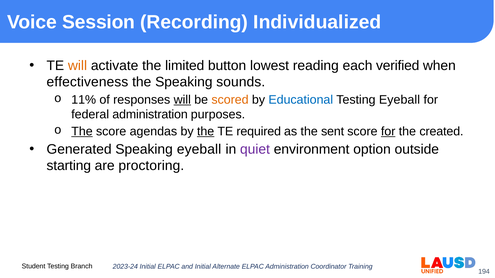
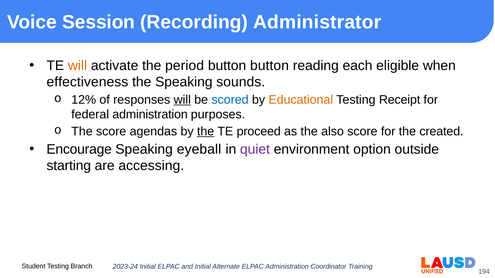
Individualized: Individualized -> Administrator
limited: limited -> period
button lowest: lowest -> button
verified: verified -> eligible
11%: 11% -> 12%
scored colour: orange -> blue
Educational colour: blue -> orange
Testing Eyeball: Eyeball -> Receipt
The at (82, 132) underline: present -> none
required: required -> proceed
sent: sent -> also
for at (388, 132) underline: present -> none
Generated: Generated -> Encourage
proctoring: proctoring -> accessing
